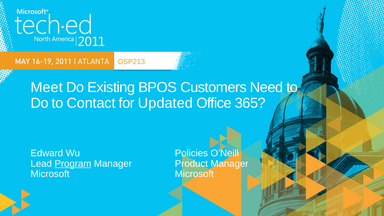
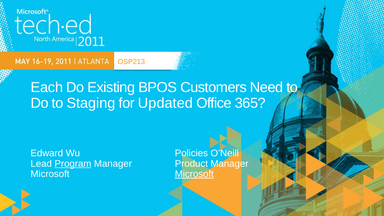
Meet: Meet -> Each
Contact: Contact -> Staging
Microsoft at (194, 174) underline: none -> present
